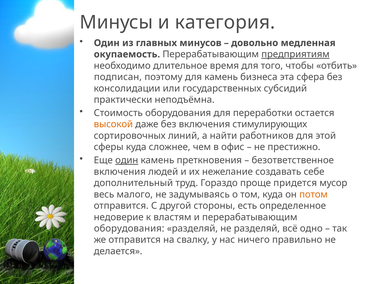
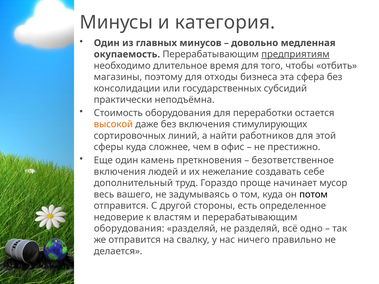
подписан: подписан -> магазины
для камень: камень -> отходы
один at (127, 160) underline: present -> none
придется: придется -> начинает
малого: малого -> вашего
потом colour: orange -> black
